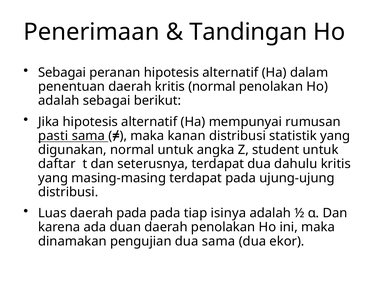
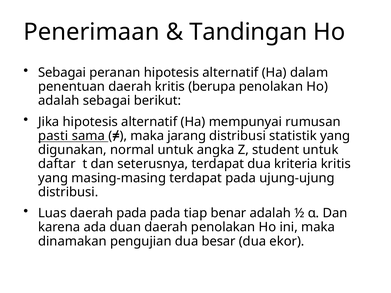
kritis normal: normal -> berupa
kanan: kanan -> jarang
dahulu: dahulu -> kriteria
isinya: isinya -> benar
dua sama: sama -> besar
